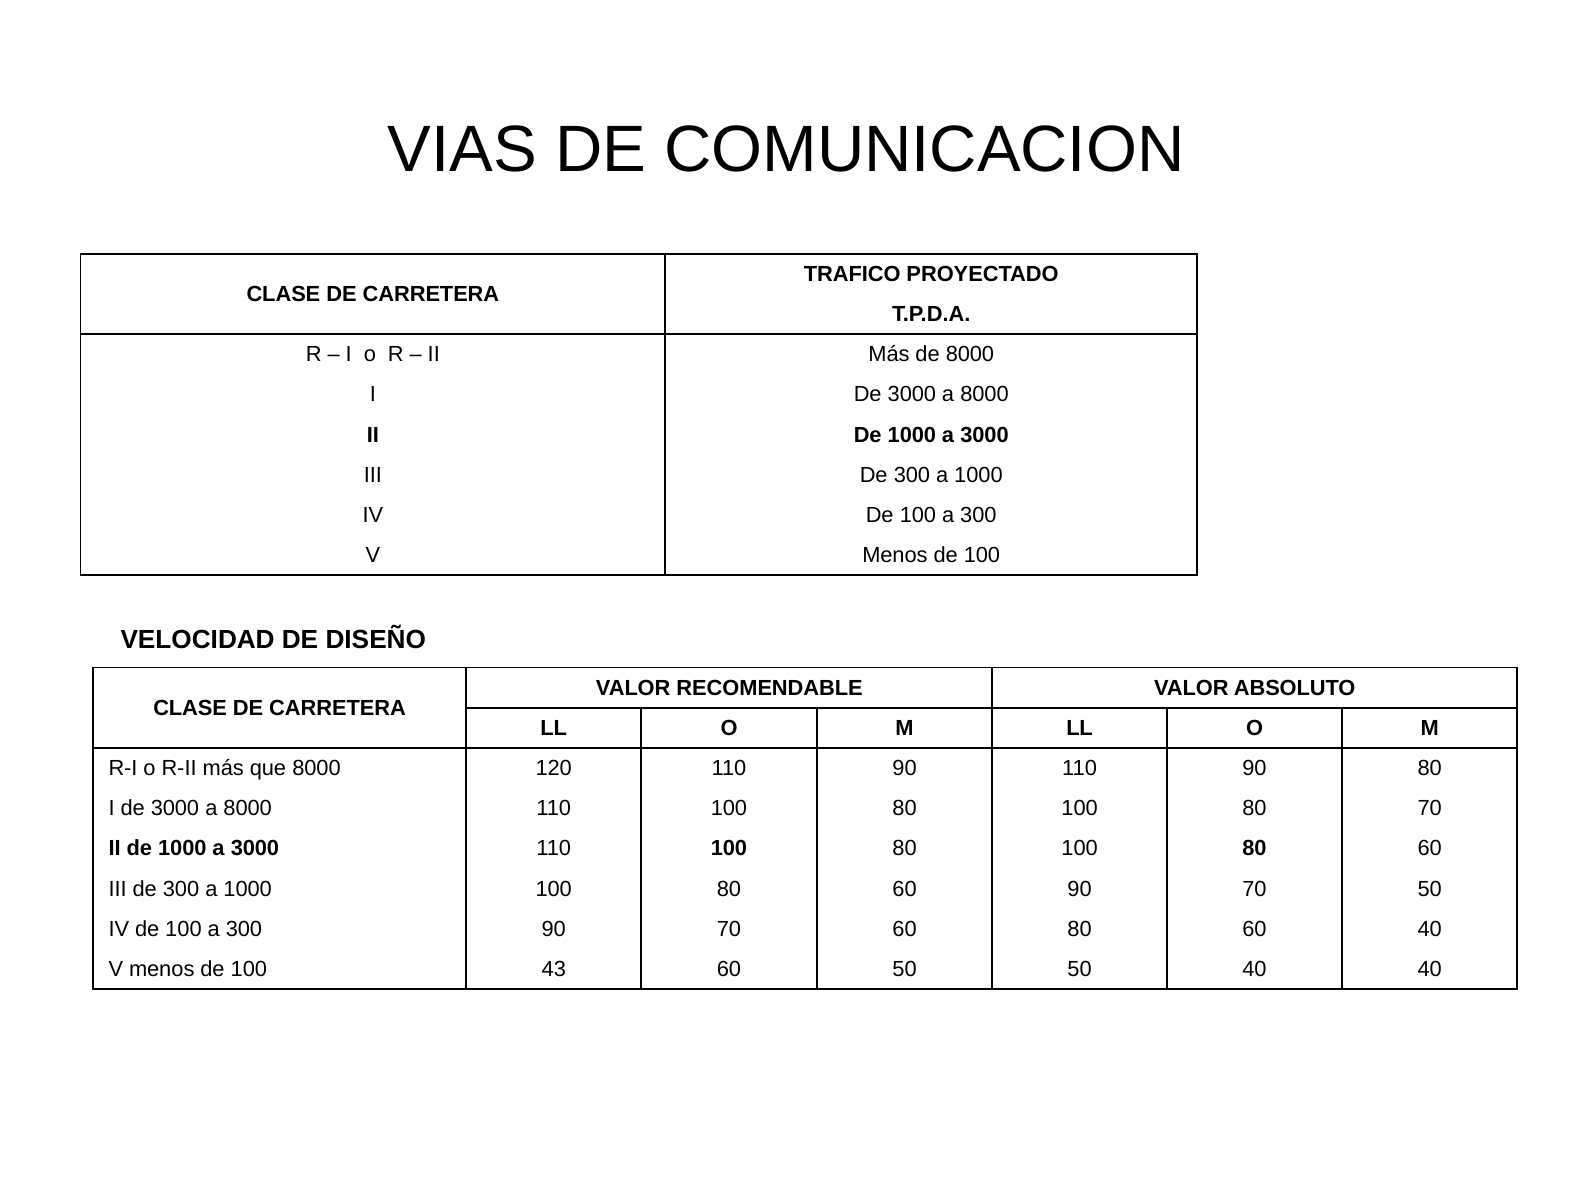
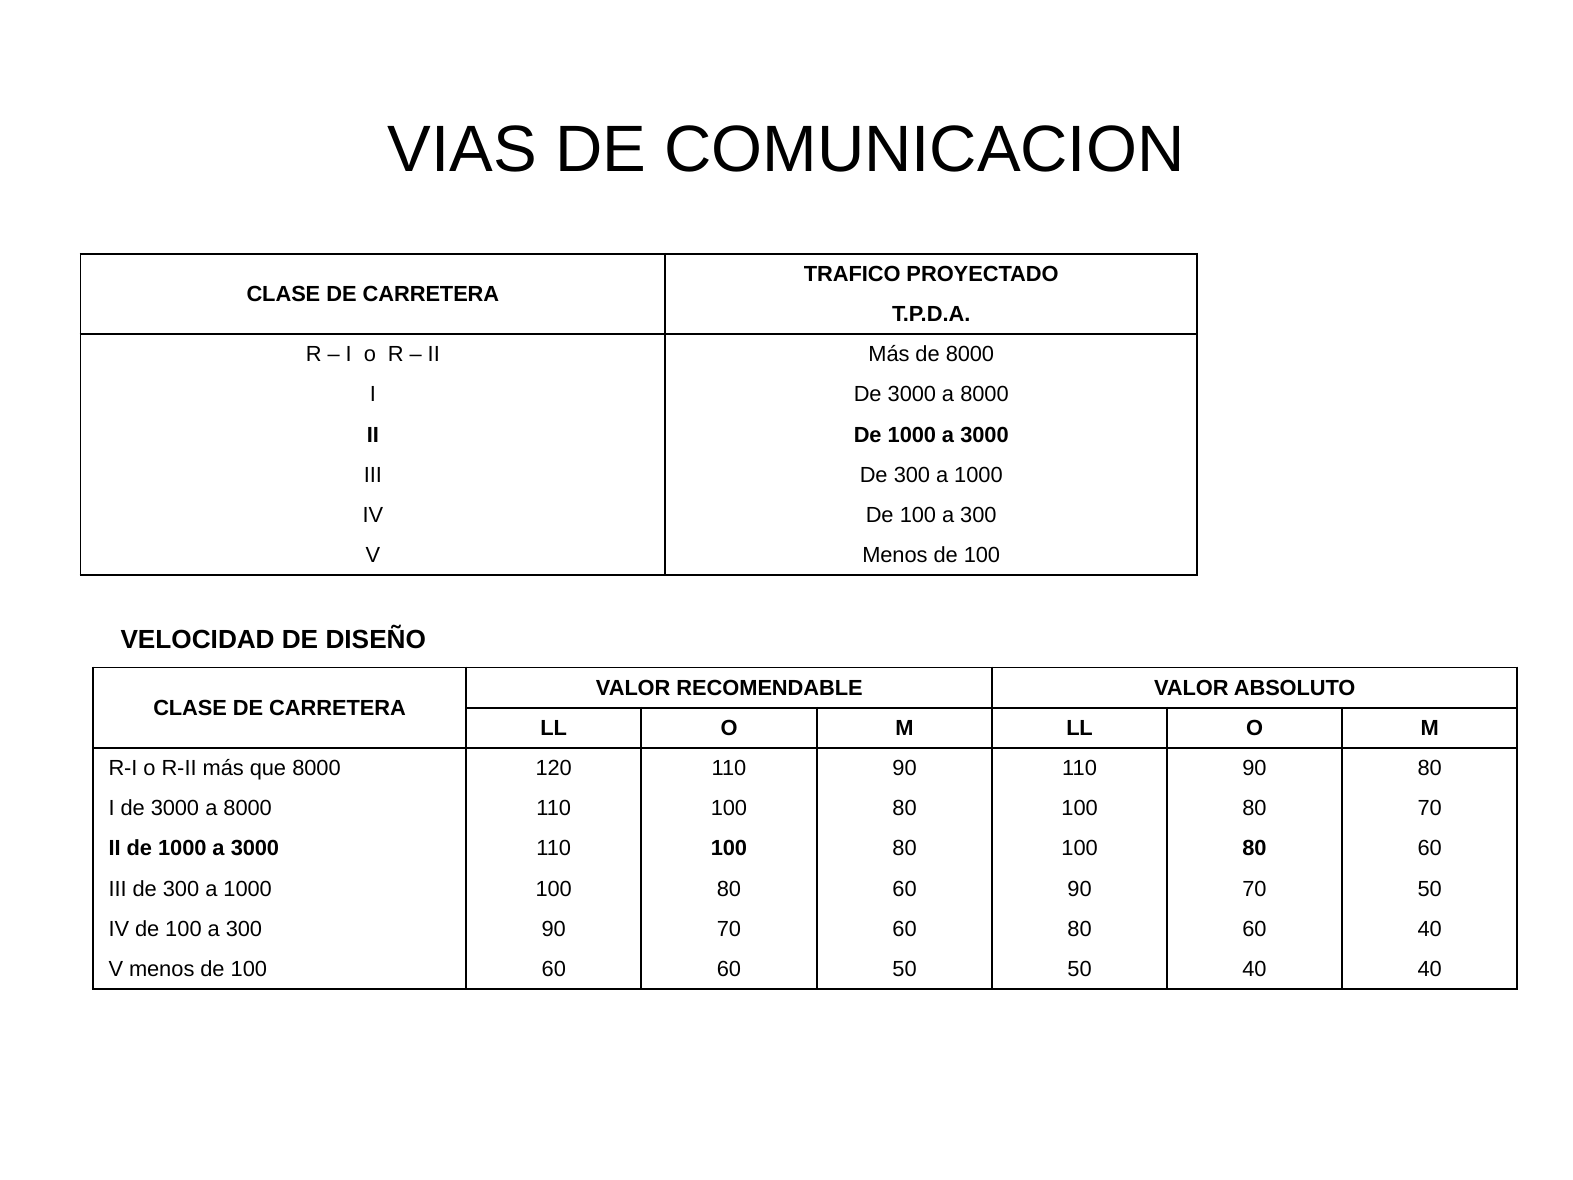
100 43: 43 -> 60
